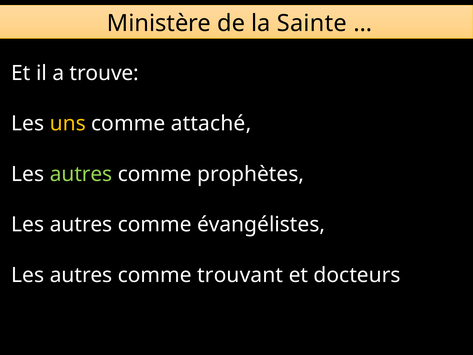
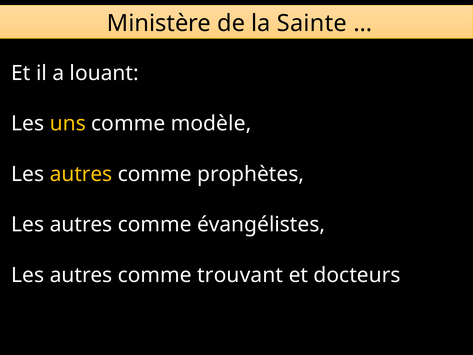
trouve: trouve -> louant
attaché: attaché -> modèle
autres at (81, 174) colour: light green -> yellow
